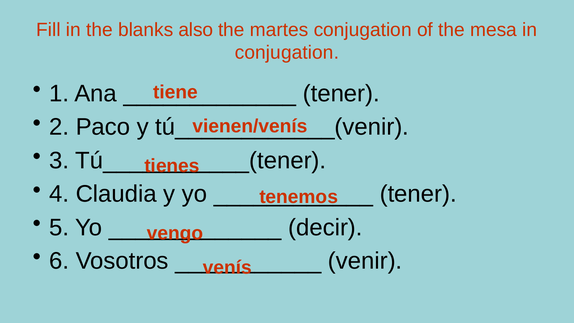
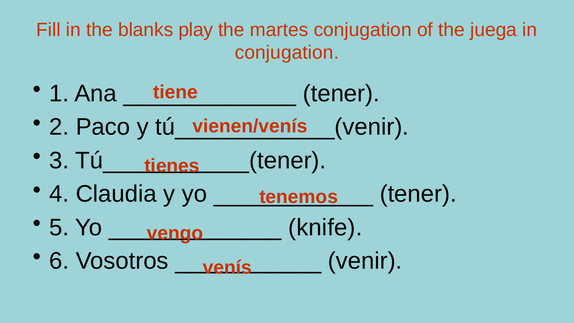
also: also -> play
mesa: mesa -> juega
decir: decir -> knife
